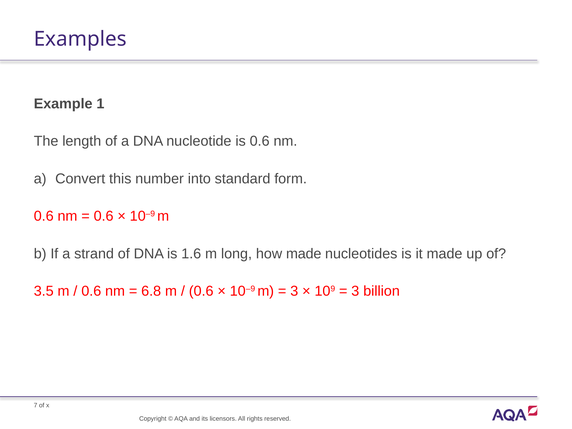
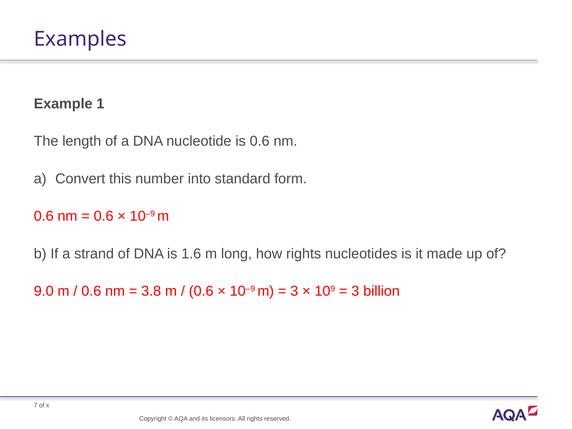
how made: made -> rights
3.5: 3.5 -> 9.0
6.8: 6.8 -> 3.8
